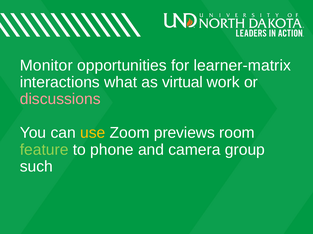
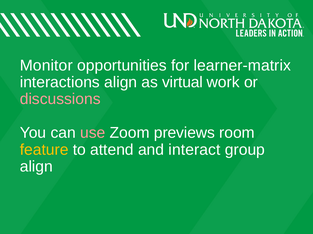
interactions what: what -> align
use colour: yellow -> pink
feature colour: light green -> yellow
phone: phone -> attend
camera: camera -> interact
such at (36, 167): such -> align
